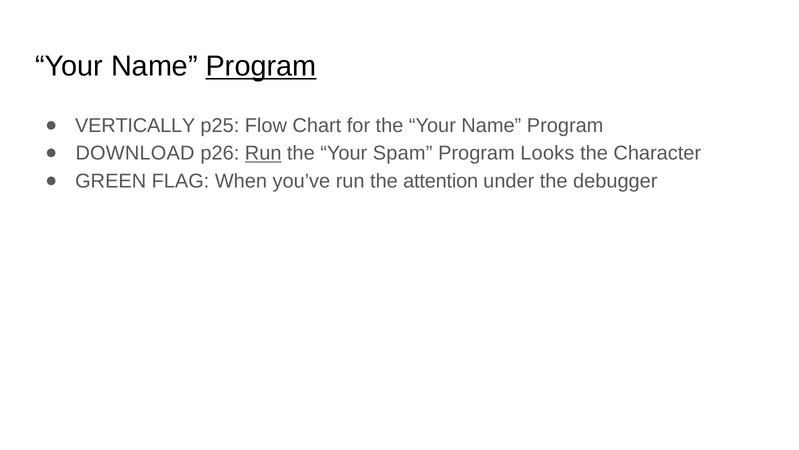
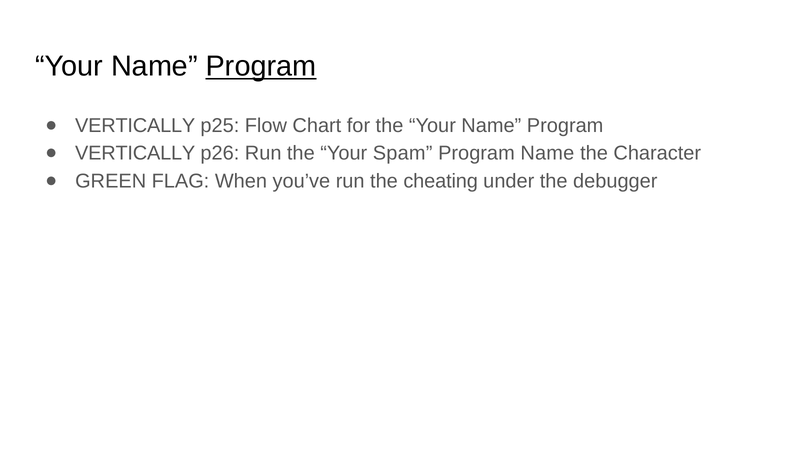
DOWNLOAD at (135, 153): DOWNLOAD -> VERTICALLY
Run at (263, 153) underline: present -> none
Program Looks: Looks -> Name
attention: attention -> cheating
